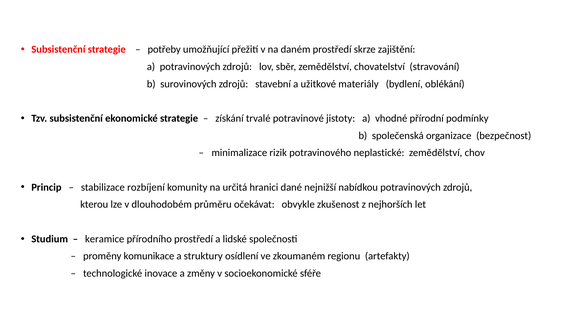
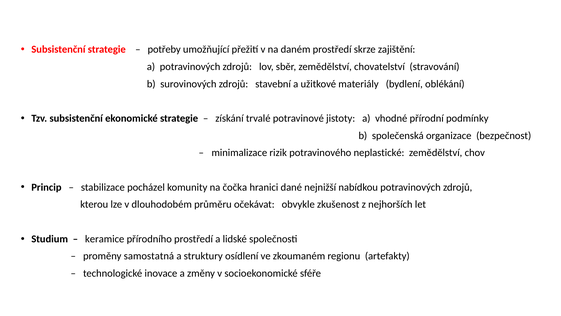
rozbíjení: rozbíjení -> pocházel
určitá: určitá -> čočka
komunikace: komunikace -> samostatná
